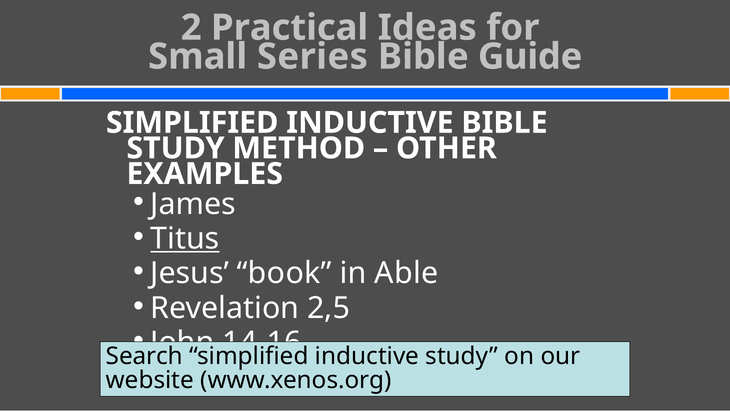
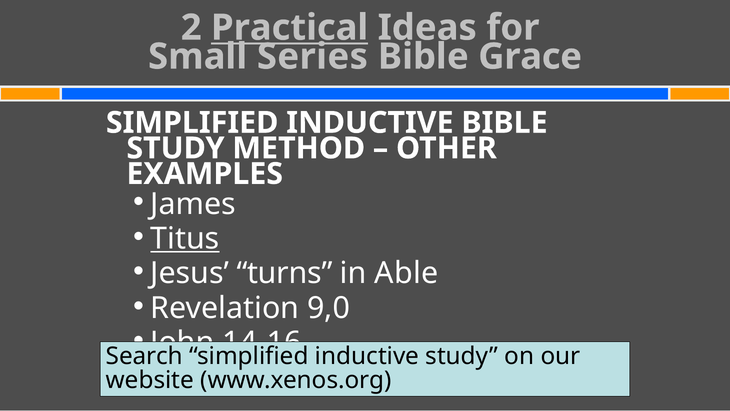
Practical underline: none -> present
Guide: Guide -> Grace
book: book -> turns
2,5: 2,5 -> 9,0
